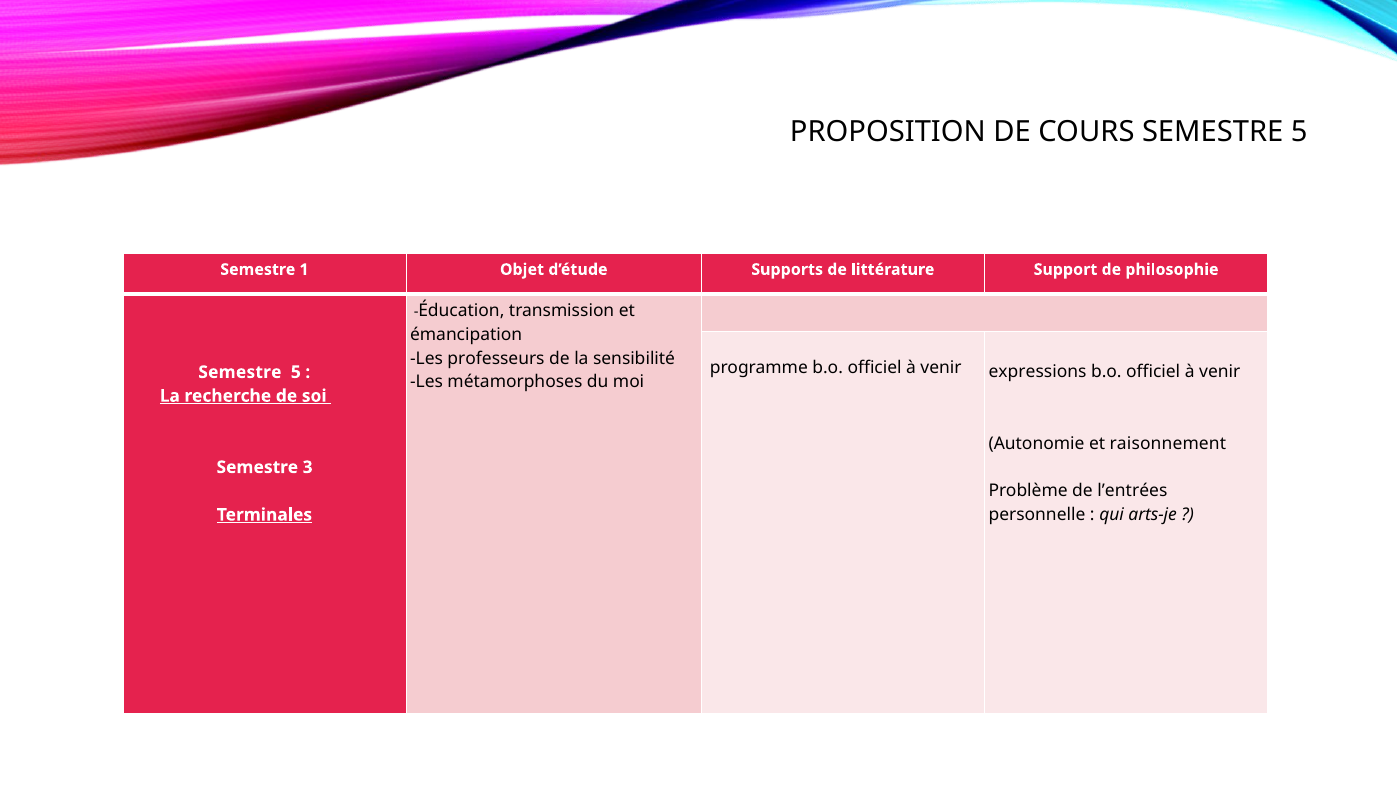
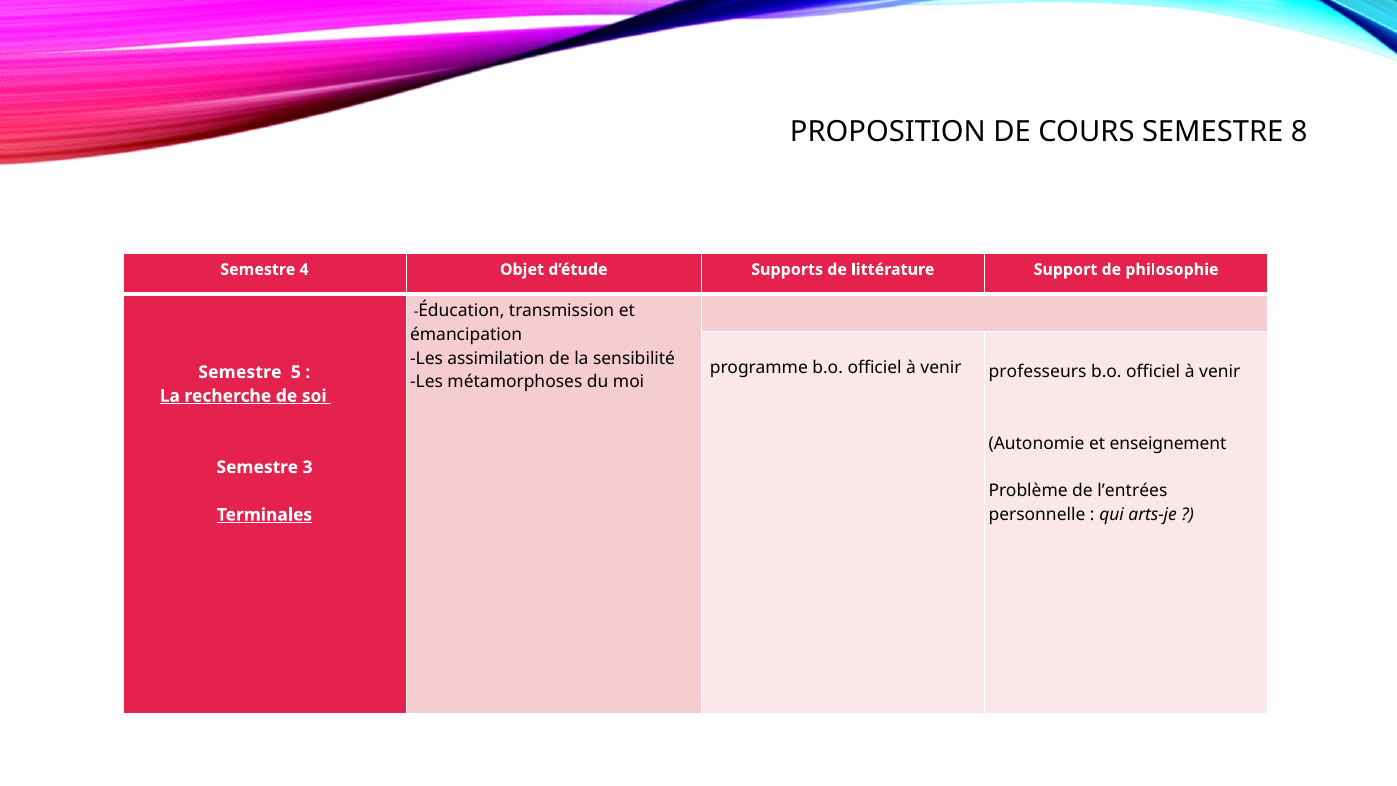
COURS SEMESTRE 5: 5 -> 8
1: 1 -> 4
professeurs: professeurs -> assimilation
expressions: expressions -> professeurs
raisonnement: raisonnement -> enseignement
